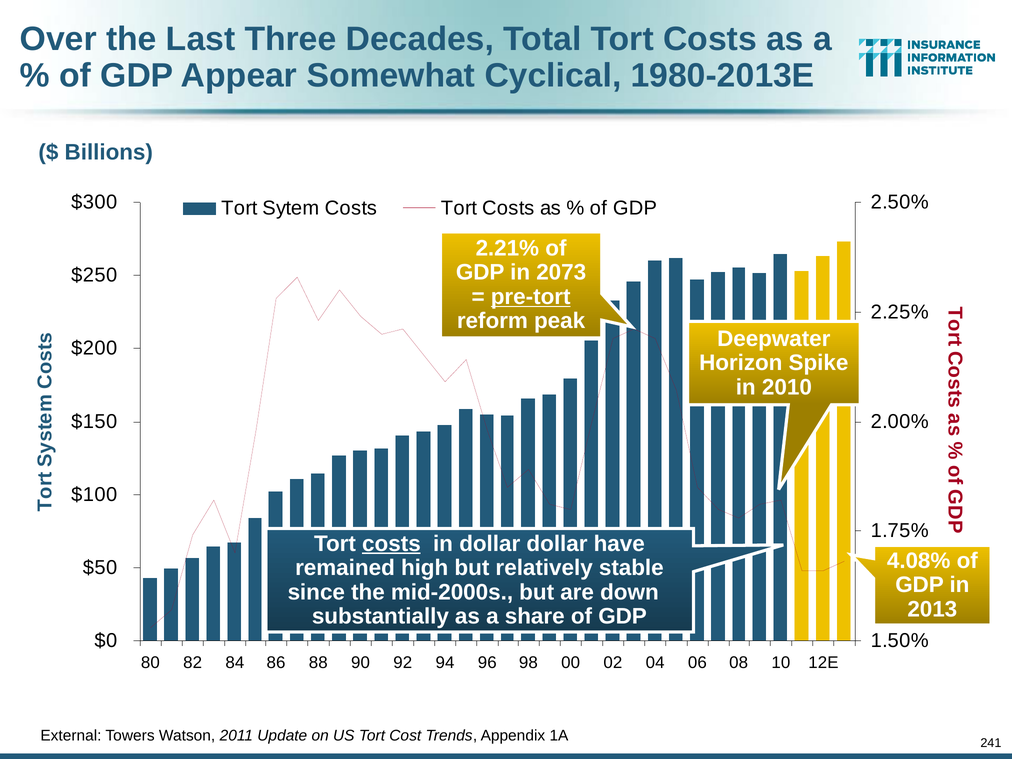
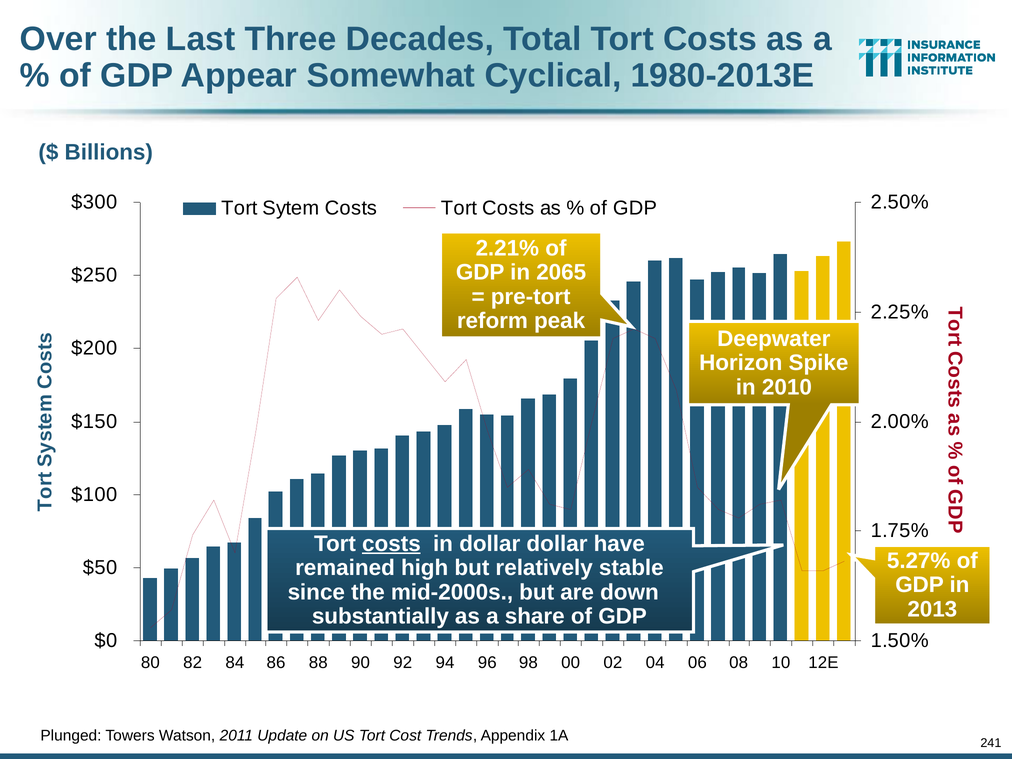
2073: 2073 -> 2065
pre-tort underline: present -> none
4.08%: 4.08% -> 5.27%
External: External -> Plunged
